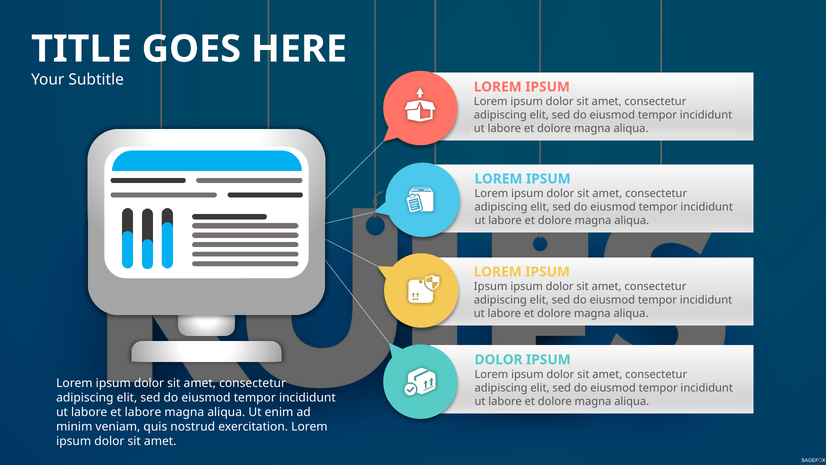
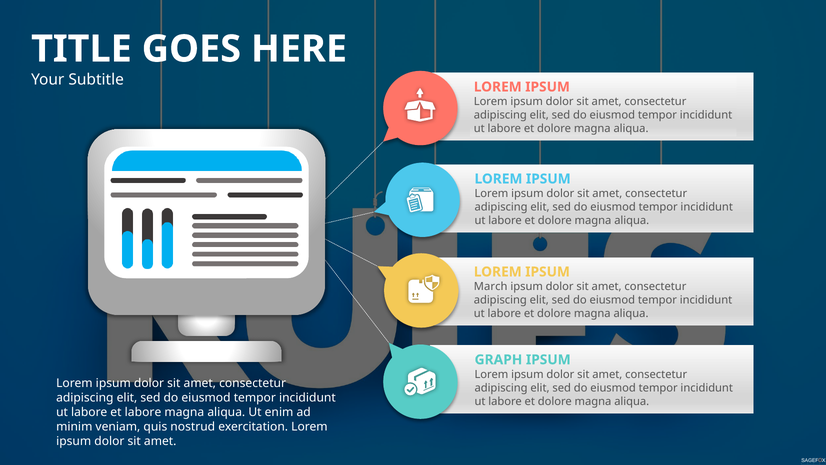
Ipsum at (491, 286): Ipsum -> March
DOLOR at (499, 359): DOLOR -> GRAPH
